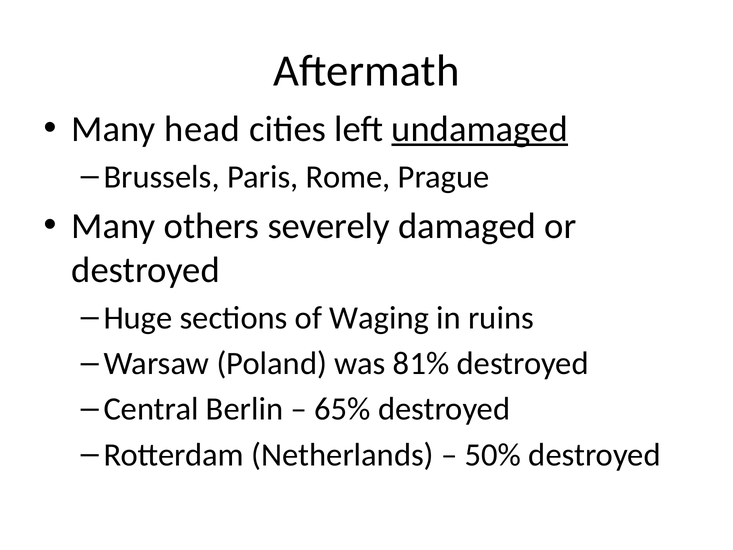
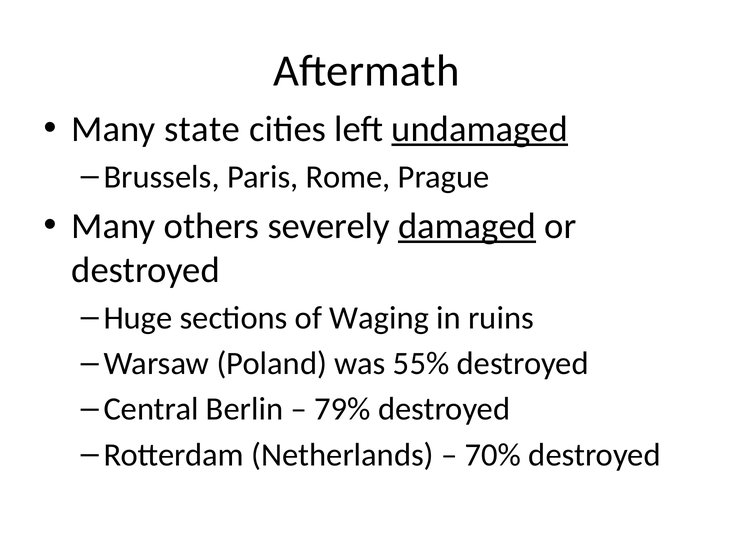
head: head -> state
damaged underline: none -> present
81%: 81% -> 55%
65%: 65% -> 79%
50%: 50% -> 70%
